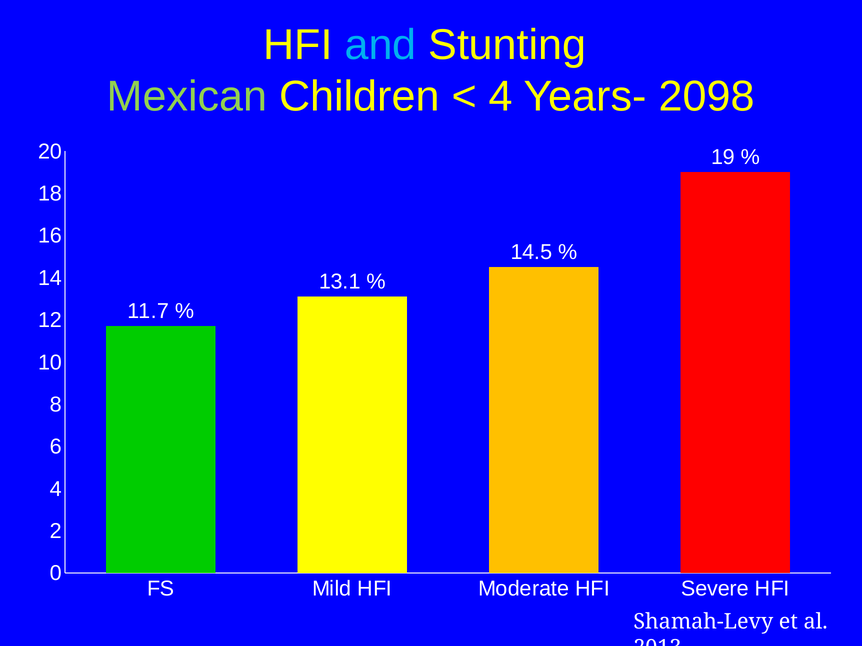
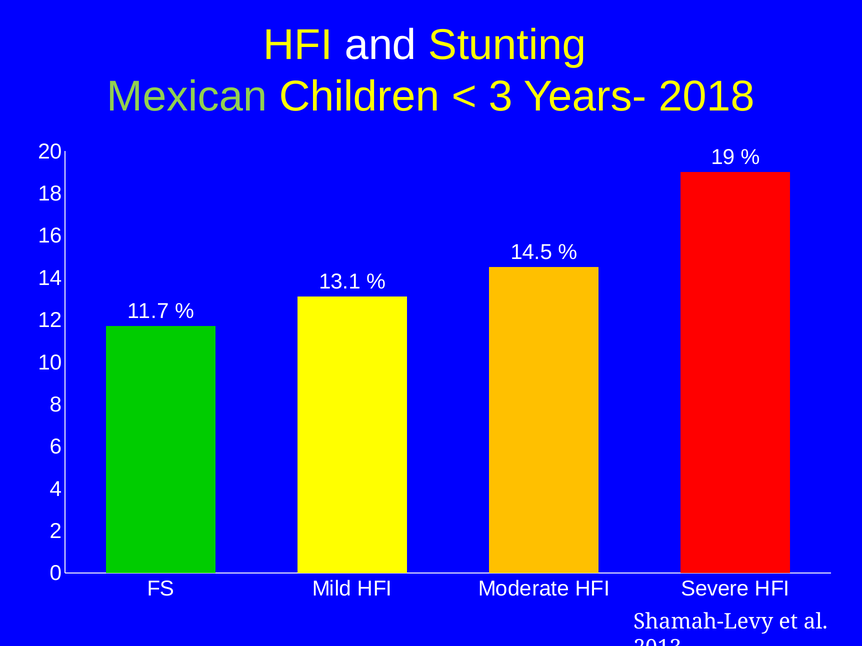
and colour: light blue -> white
4 at (501, 97): 4 -> 3
2098: 2098 -> 2018
